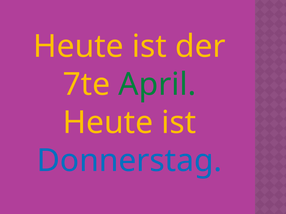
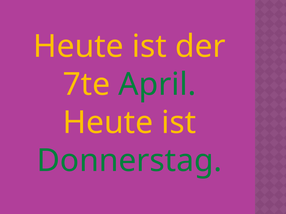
Donnerstag colour: blue -> green
